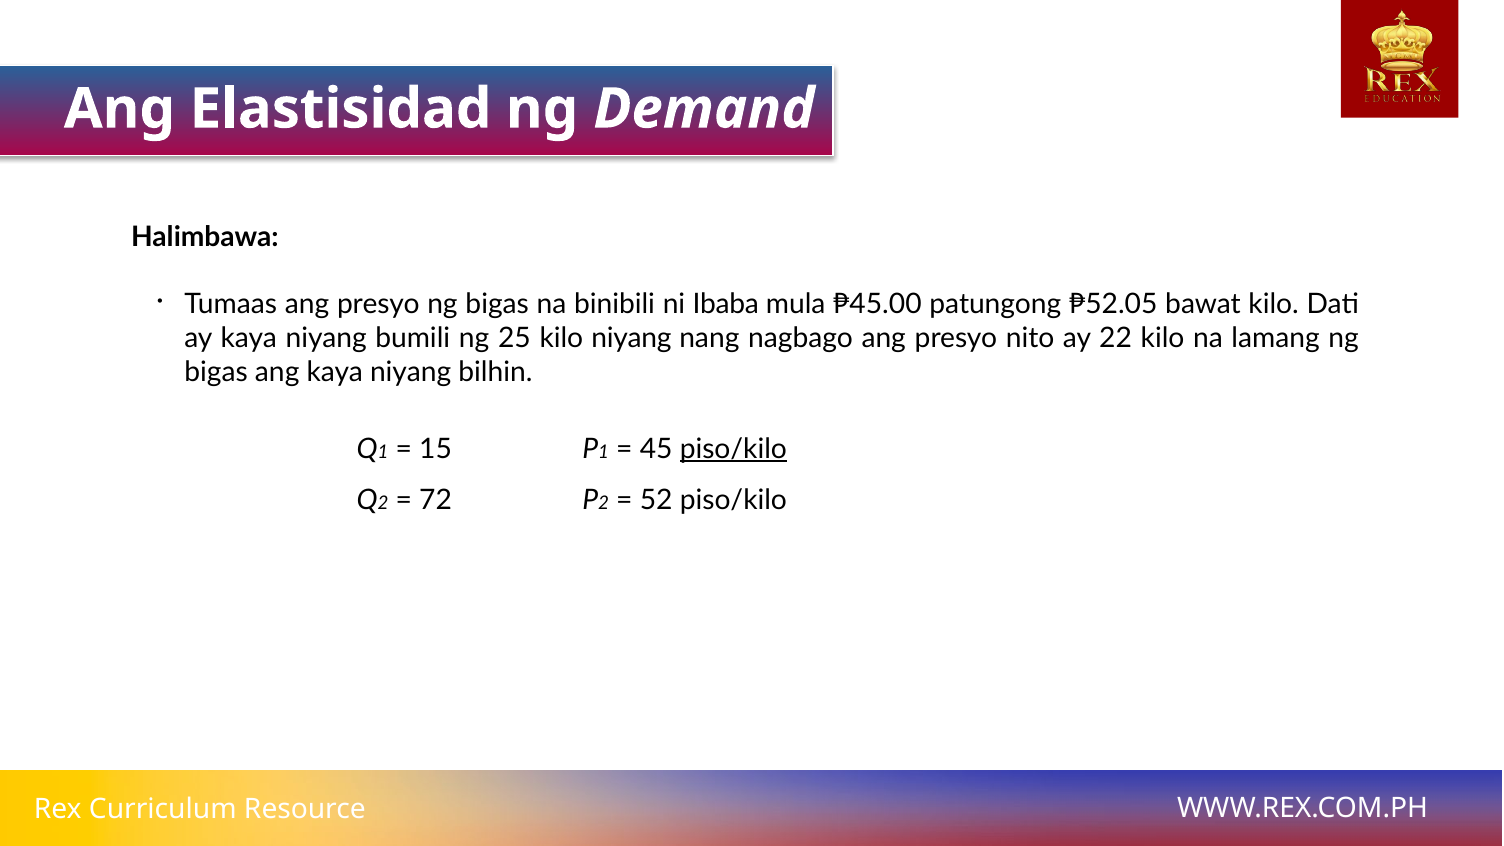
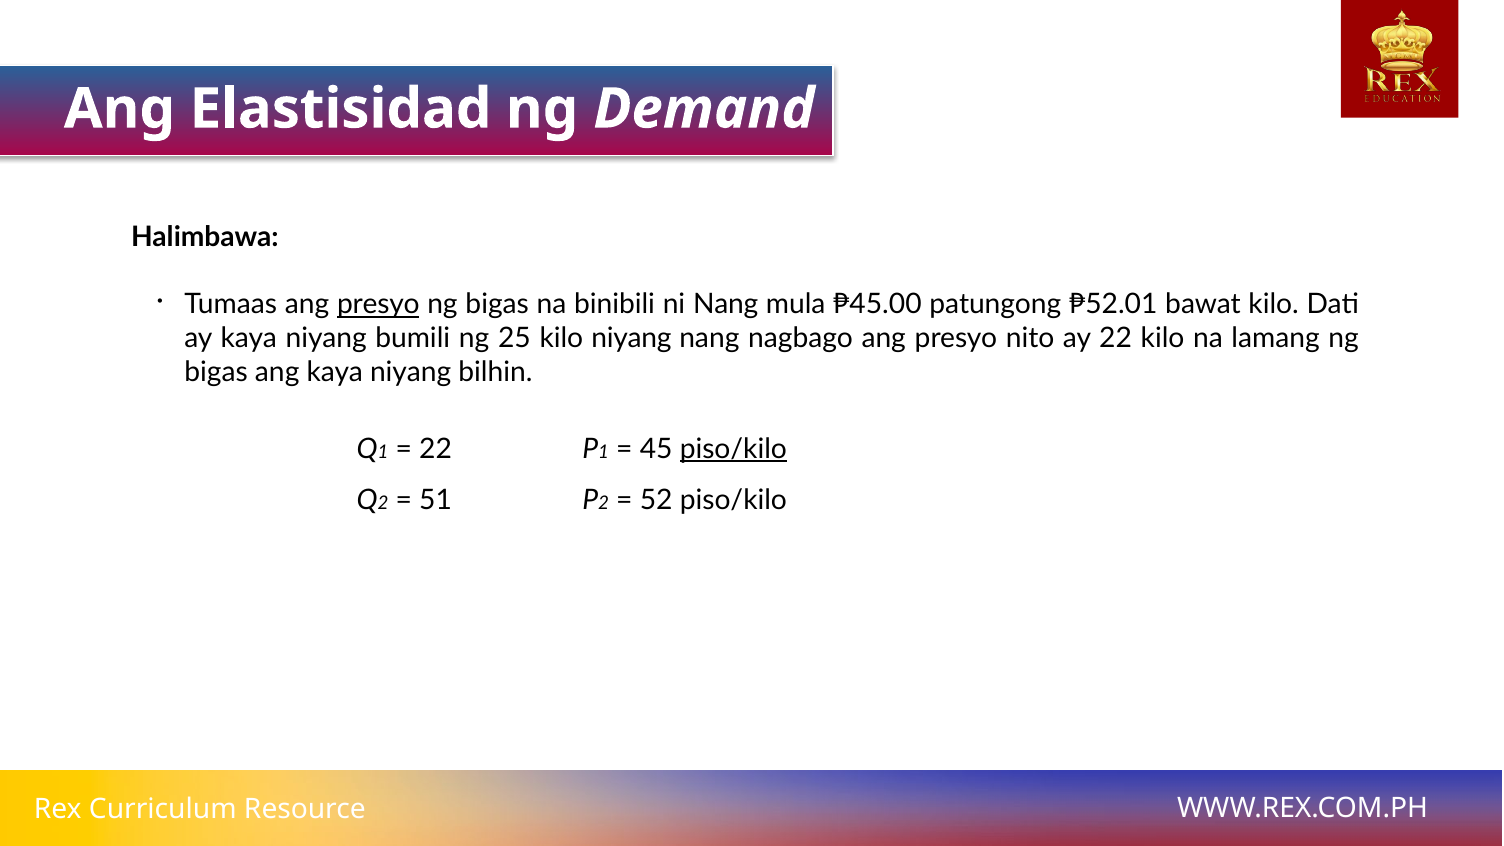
presyo at (378, 305) underline: none -> present
ni Ibaba: Ibaba -> Nang
₱52.05: ₱52.05 -> ₱52.01
15 at (436, 449): 15 -> 22
72: 72 -> 51
